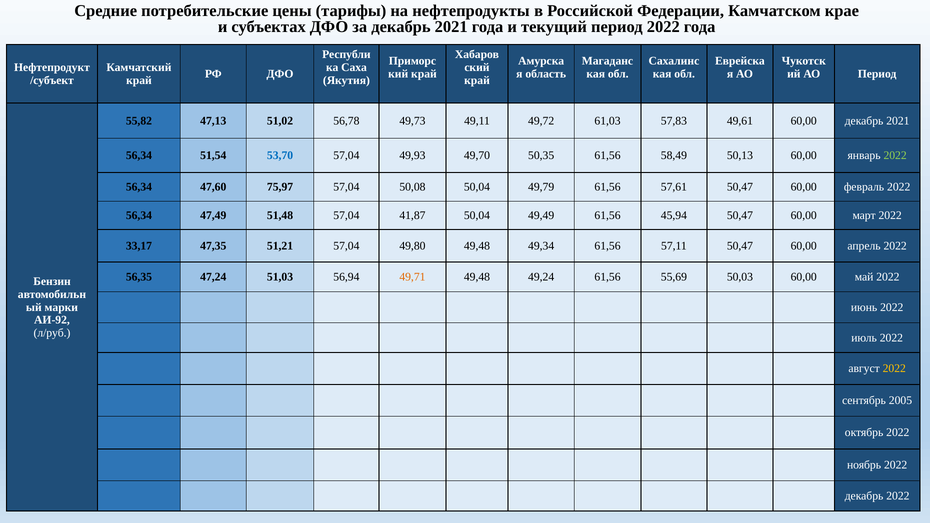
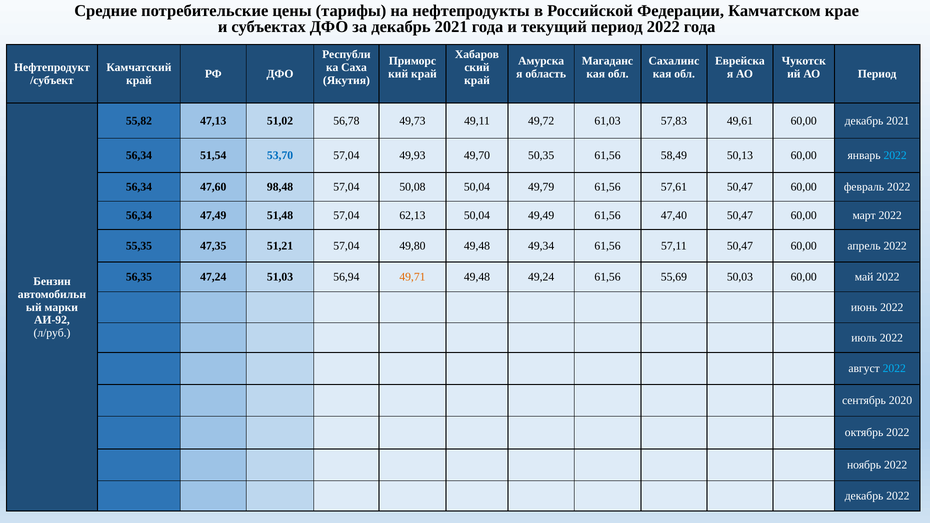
2022 at (895, 155) colour: light green -> light blue
75,97: 75,97 -> 98,48
41,87: 41,87 -> 62,13
45,94: 45,94 -> 47,40
33,17: 33,17 -> 55,35
2022 at (894, 369) colour: yellow -> light blue
2005: 2005 -> 2020
